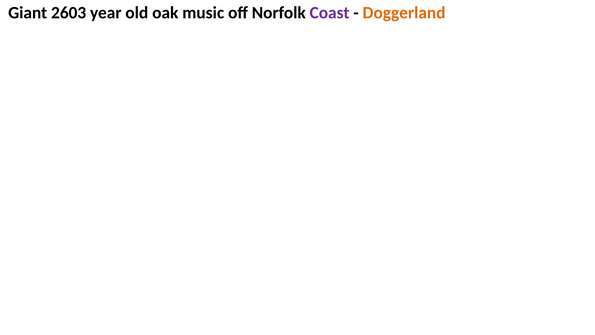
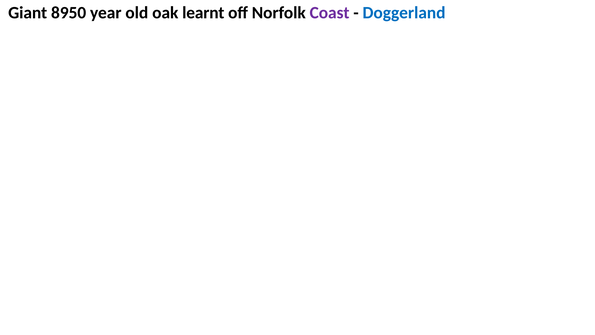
2603: 2603 -> 8950
music: music -> learnt
Doggerland colour: orange -> blue
